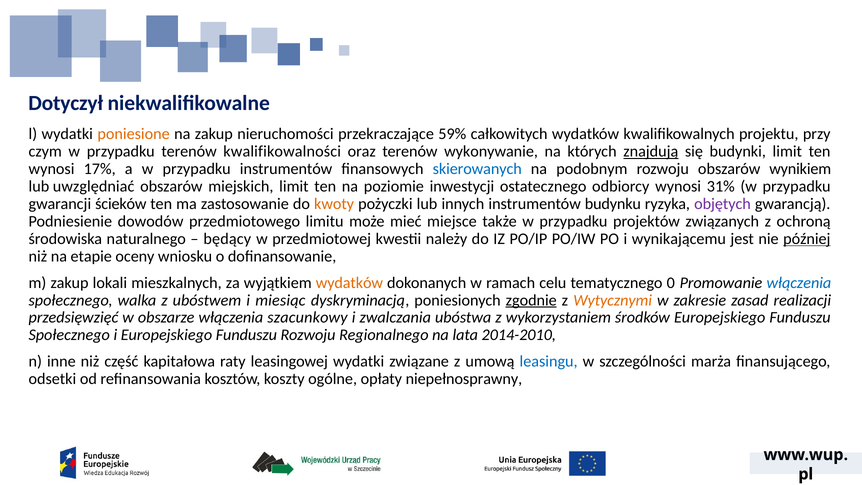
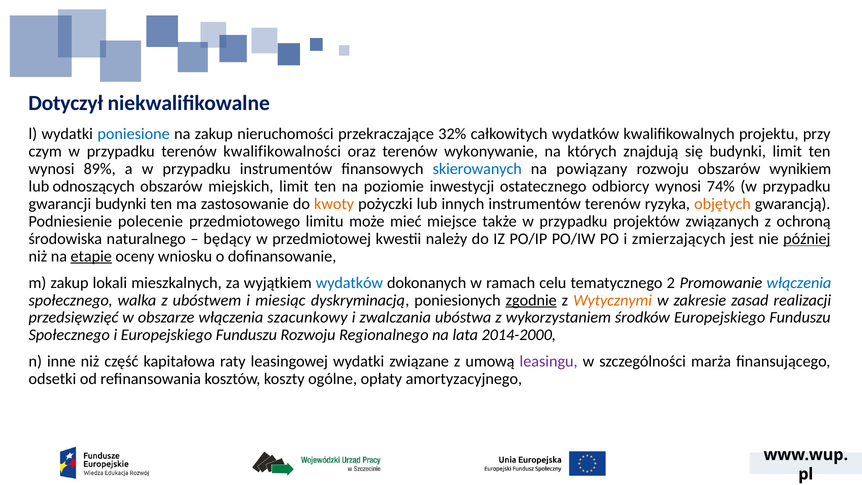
poniesione colour: orange -> blue
59%: 59% -> 32%
znajdują underline: present -> none
17%: 17% -> 89%
podobnym: podobnym -> powiązany
uwzględniać: uwzględniać -> odnoszących
31%: 31% -> 74%
gwarancji ścieków: ścieków -> budynki
instrumentów budynku: budynku -> terenów
objętych colour: purple -> orange
dowodów: dowodów -> polecenie
wynikającemu: wynikającemu -> zmierzających
etapie underline: none -> present
wydatków at (349, 283) colour: orange -> blue
0: 0 -> 2
2014-2010: 2014-2010 -> 2014-2000
leasingu colour: blue -> purple
niepełnosprawny: niepełnosprawny -> amortyzacyjnego
